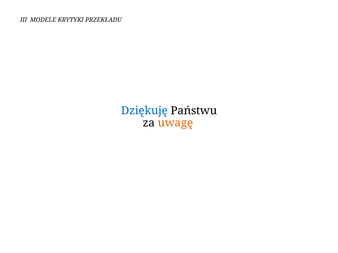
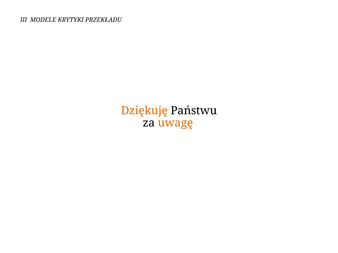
Dziękuję colour: blue -> orange
